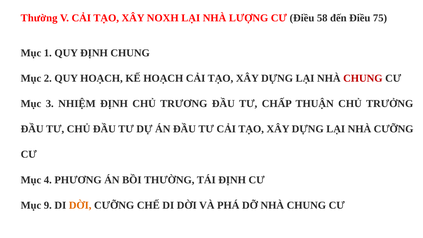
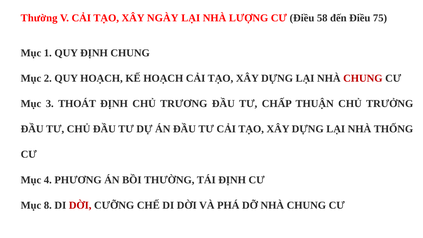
NOXH: NOXH -> NGÀY
NHIỆM: NHIỆM -> THOÁT
NHÀ CƯỠNG: CƯỠNG -> THỐNG
9: 9 -> 8
DỜI at (80, 205) colour: orange -> red
